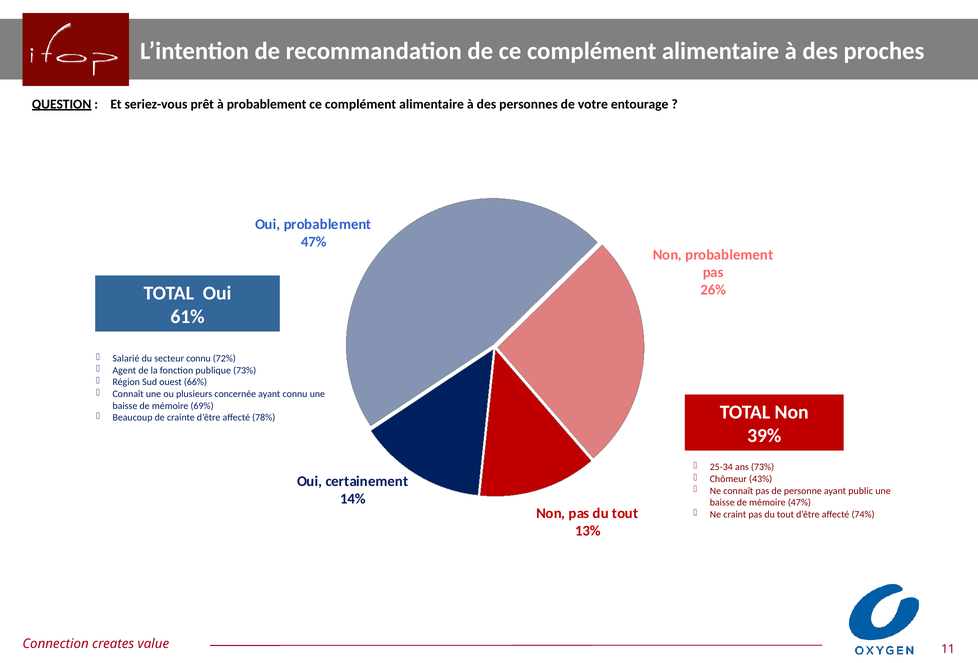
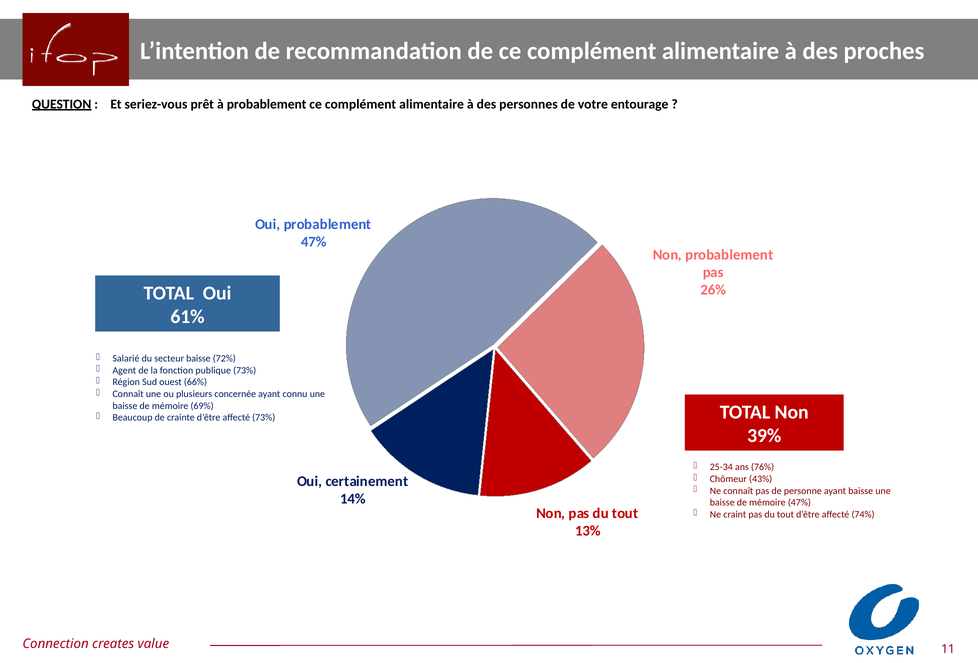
secteur connu: connu -> baisse
affecté 78%: 78% -> 73%
ans 73%: 73% -> 76%
ayant public: public -> baisse
